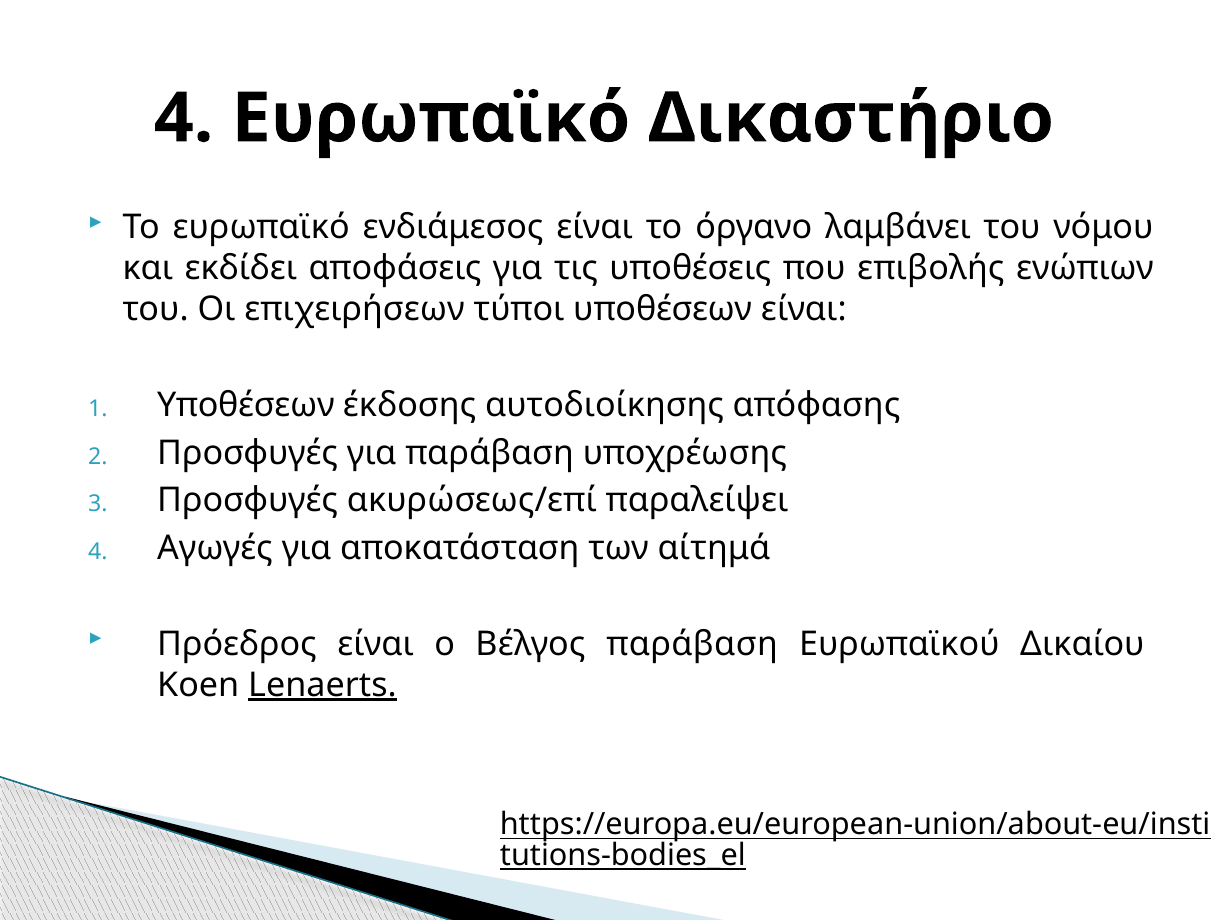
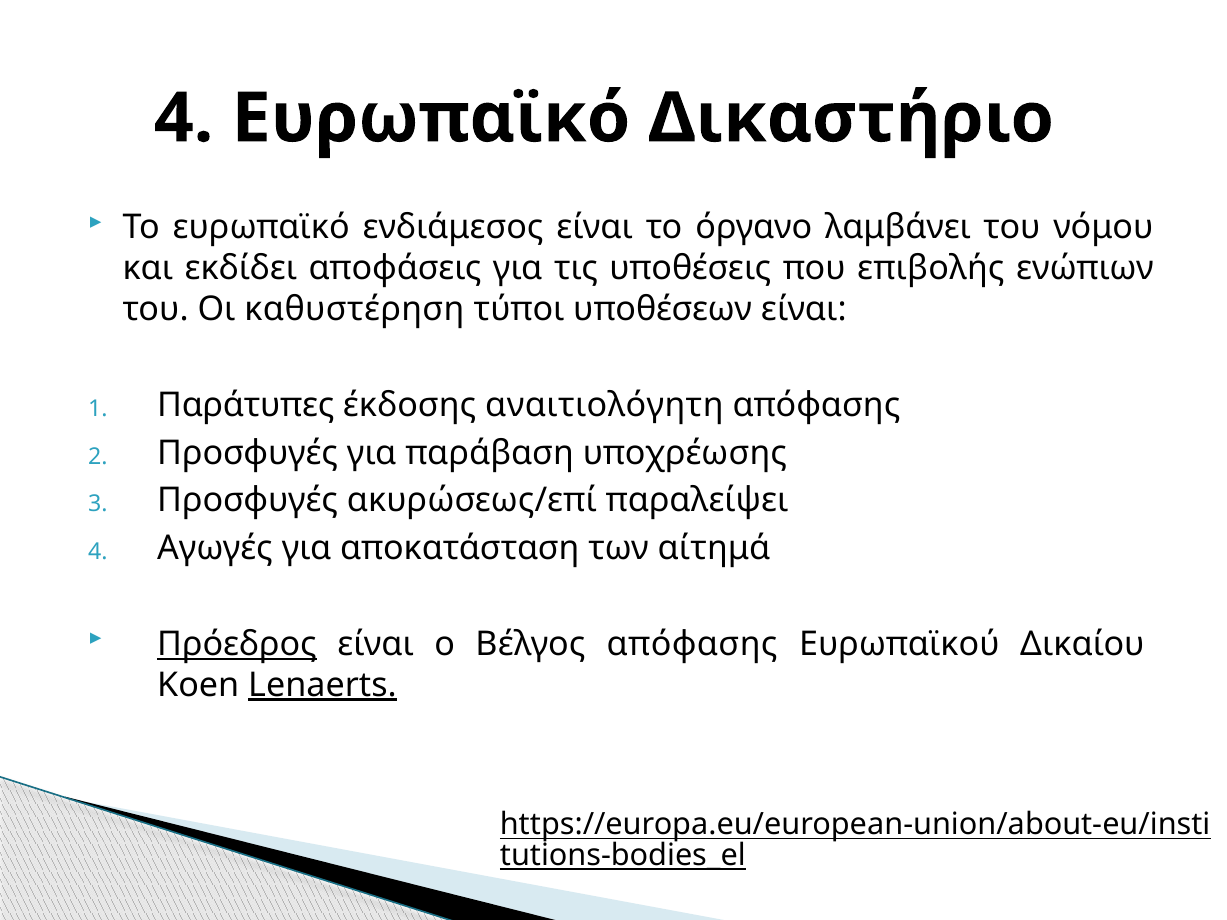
επιχειρήσεων: επιχειρήσεων -> καθυστέρηση
Υποθέσεων at (246, 405): Υποθέσεων -> Παράτυπες
αυτοδιοίκησης: αυτοδιοίκησης -> αναιτιολόγητη
Πρόεδρος underline: none -> present
Βέλγος παράβαση: παράβαση -> απόφασης
